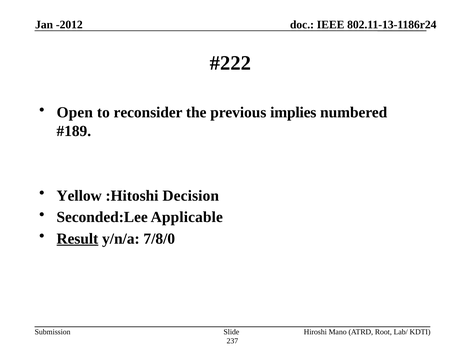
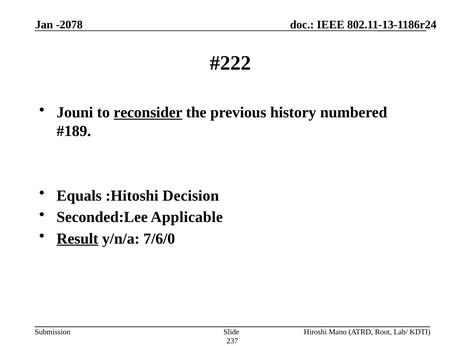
-2012: -2012 -> -2078
Open: Open -> Jouni
reconsider underline: none -> present
implies: implies -> history
Yellow: Yellow -> Equals
7/8/0: 7/8/0 -> 7/6/0
